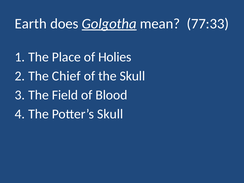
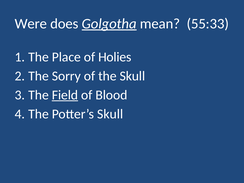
Earth: Earth -> Were
77:33: 77:33 -> 55:33
Chief: Chief -> Sorry
Field underline: none -> present
